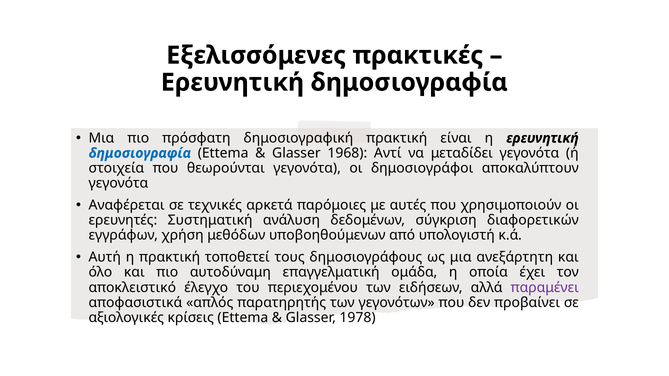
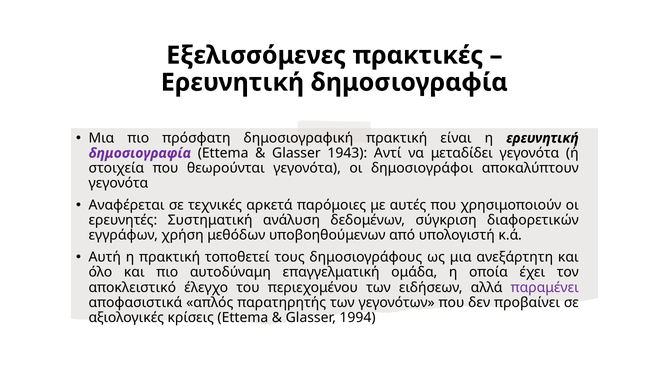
δημοσιογραφία at (140, 153) colour: blue -> purple
1968: 1968 -> 1943
1978: 1978 -> 1994
